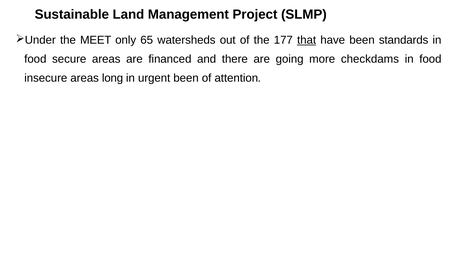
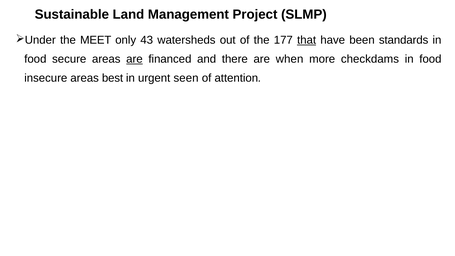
65: 65 -> 43
are at (134, 59) underline: none -> present
going: going -> when
long: long -> best
urgent been: been -> seen
